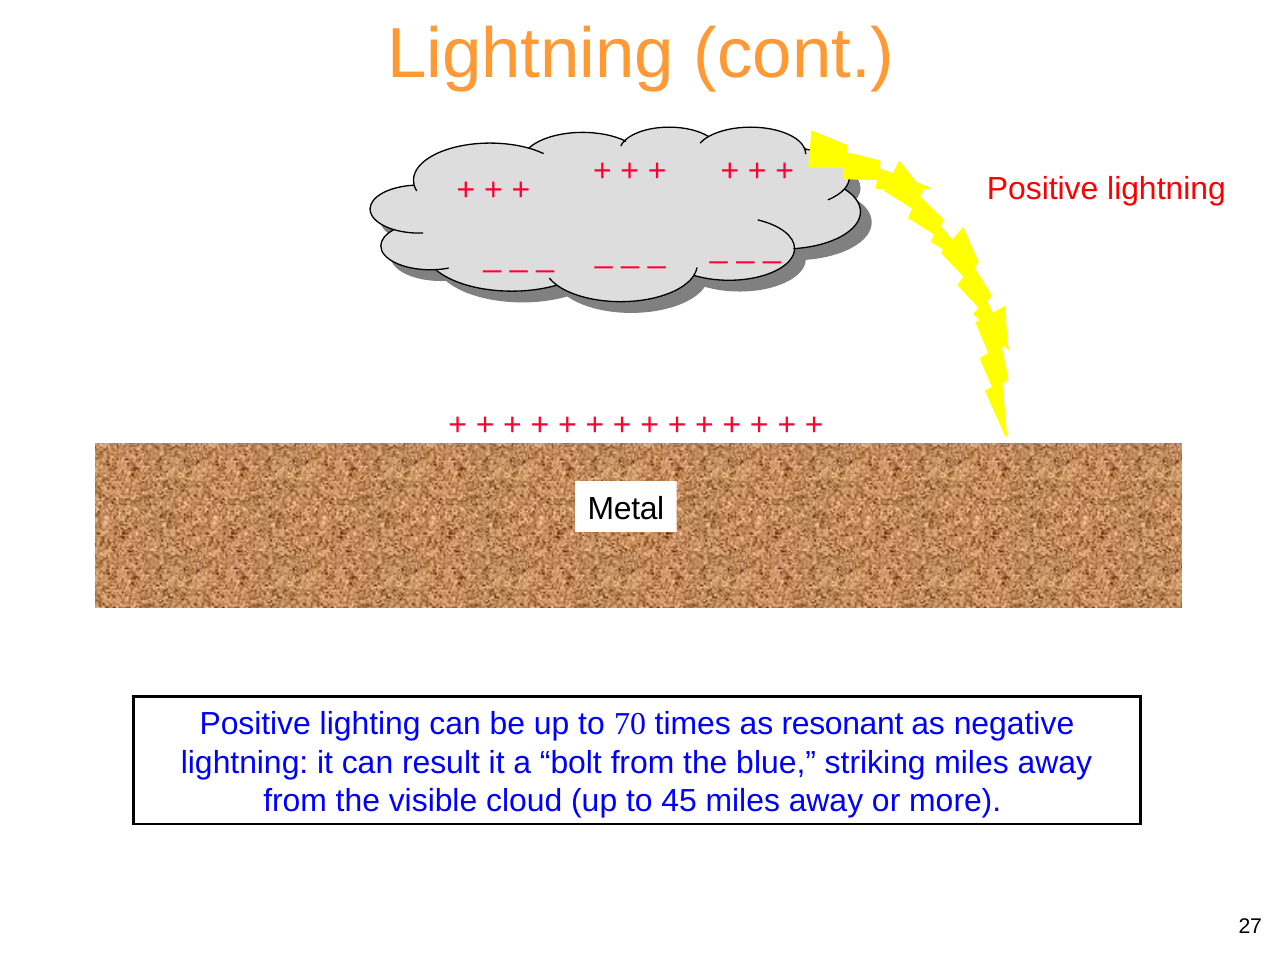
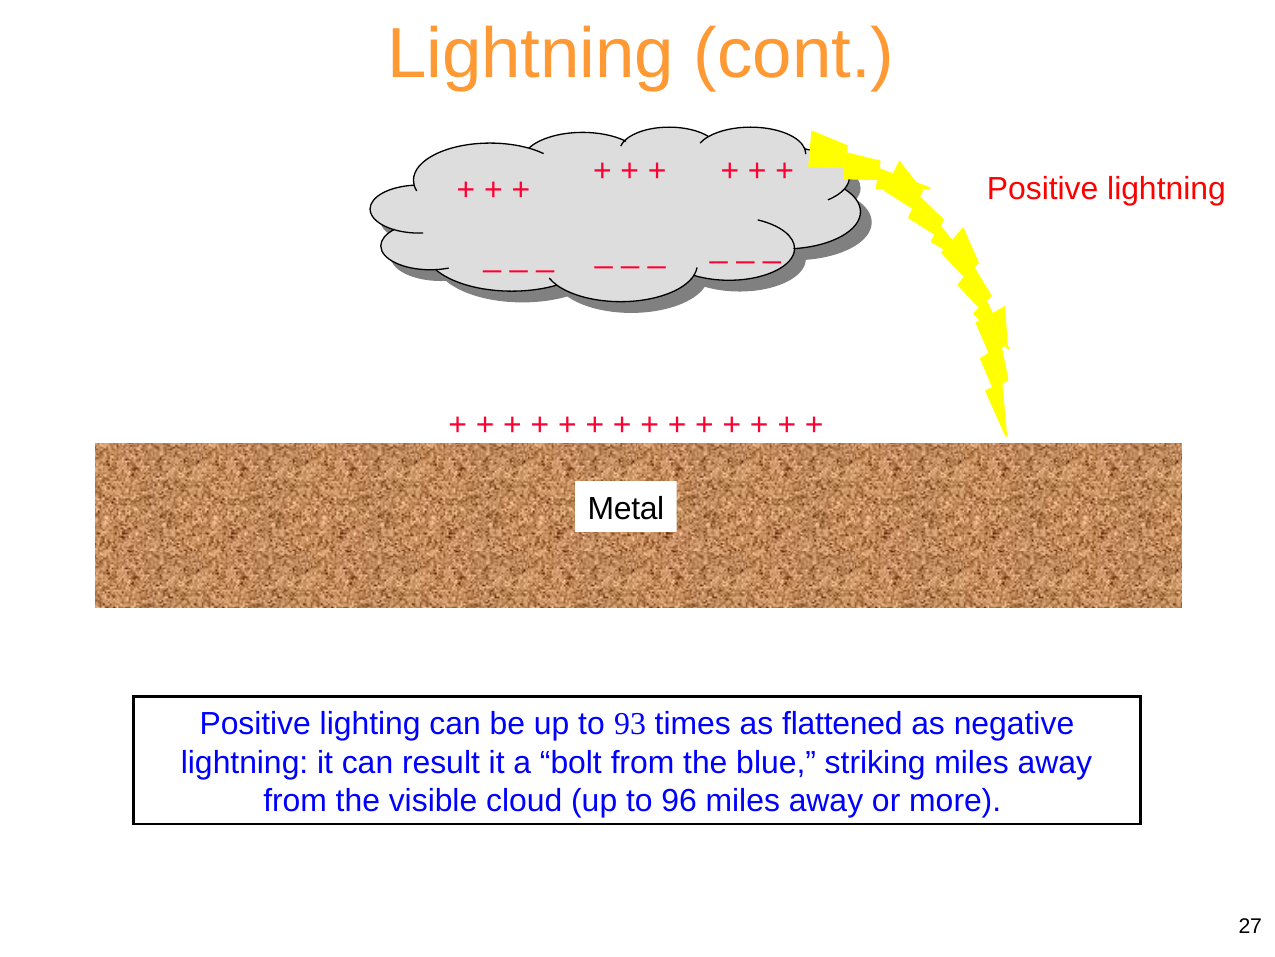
70: 70 -> 93
resonant: resonant -> flattened
45: 45 -> 96
